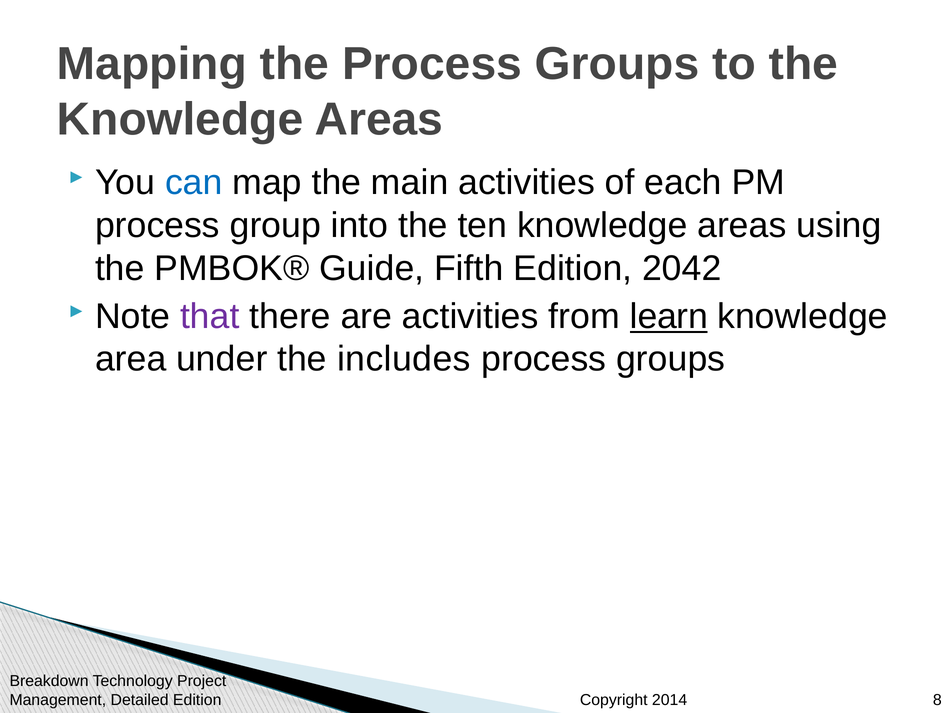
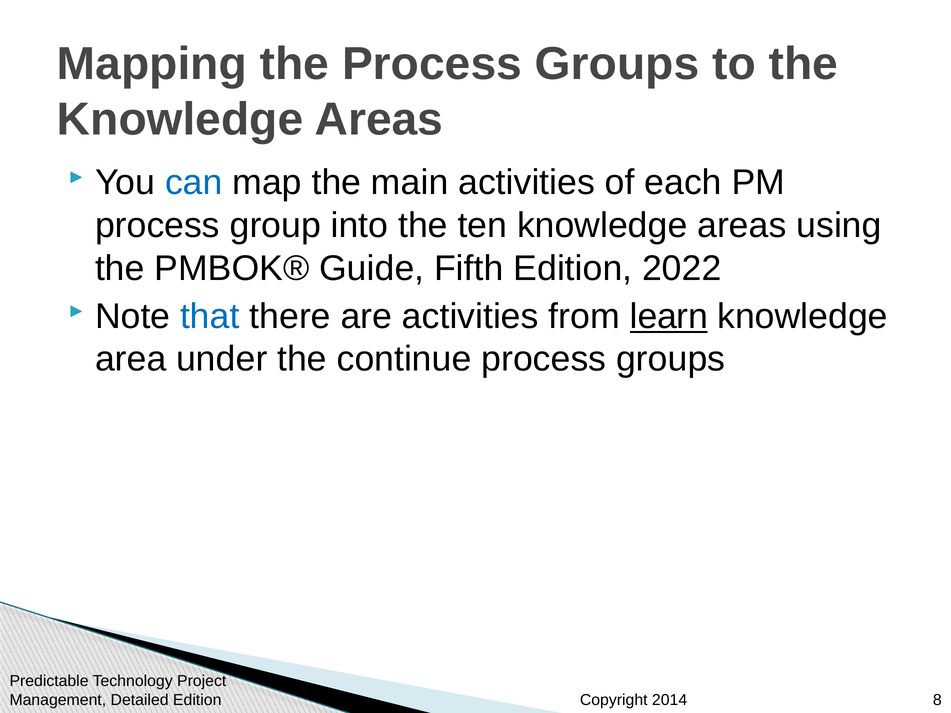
2042: 2042 -> 2022
that colour: purple -> blue
includes: includes -> continue
Breakdown: Breakdown -> Predictable
